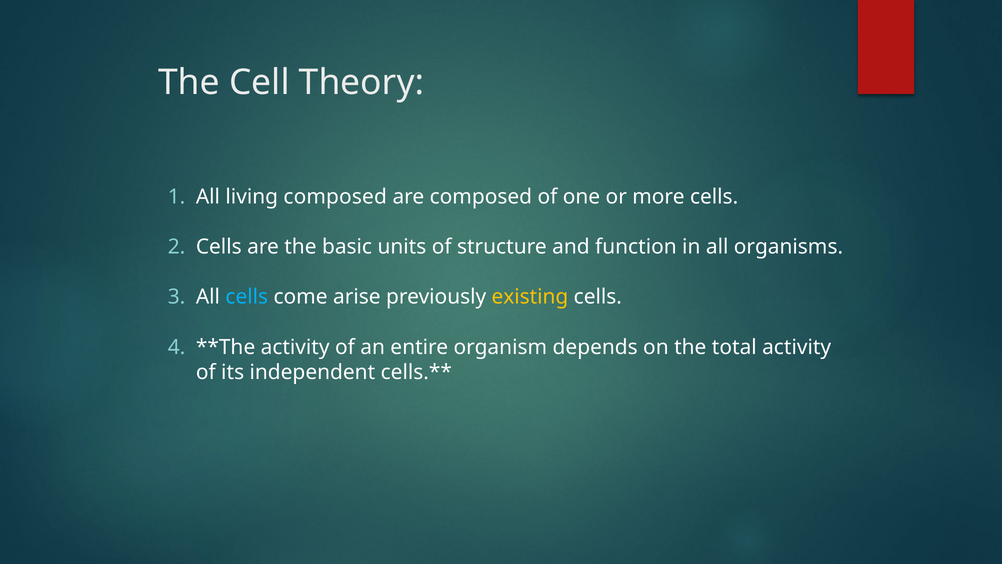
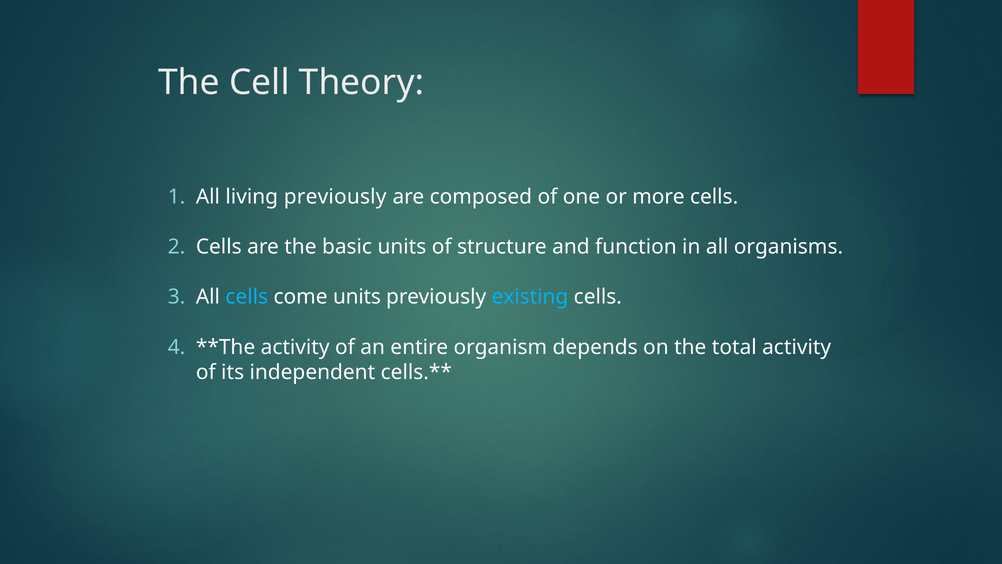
living composed: composed -> previously
come arise: arise -> units
existing colour: yellow -> light blue
